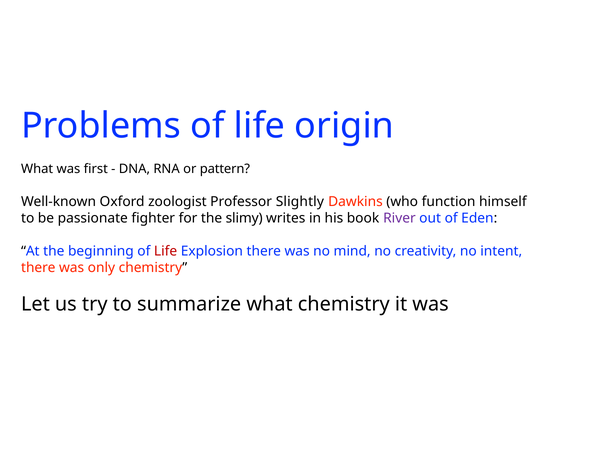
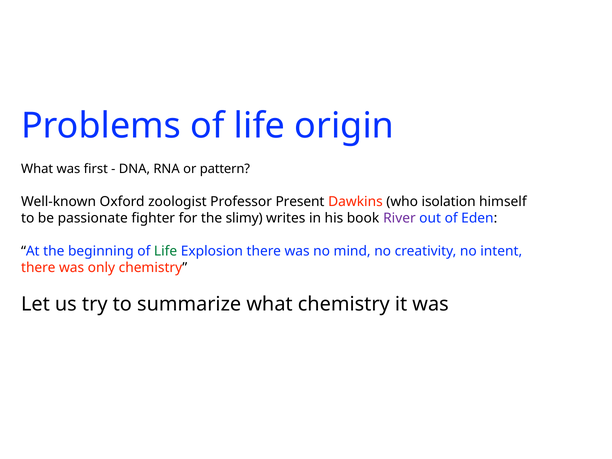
Slightly: Slightly -> Present
function: function -> isolation
Life at (166, 251) colour: red -> green
